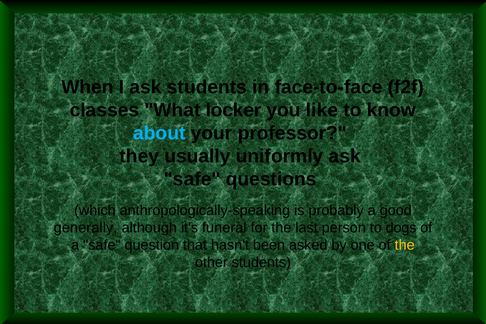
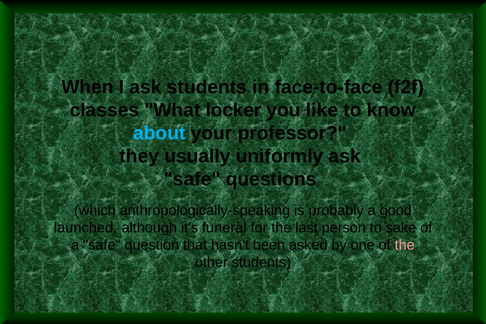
generally: generally -> launched
dogs: dogs -> sake
the at (405, 245) colour: yellow -> pink
